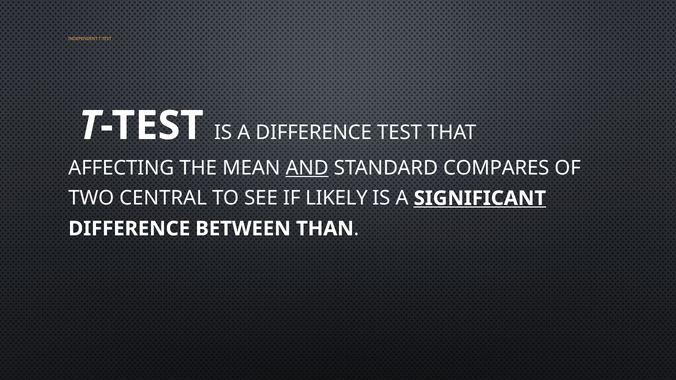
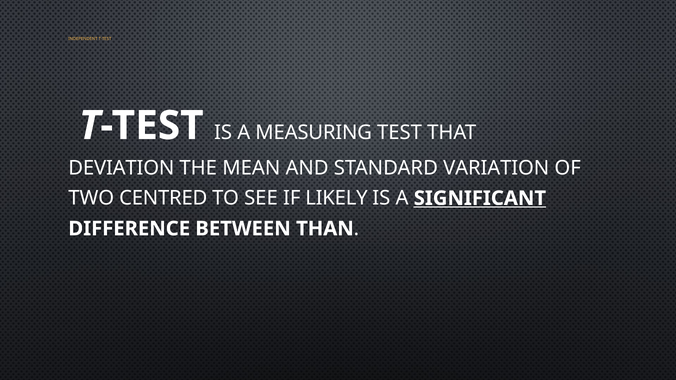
A DIFFERENCE: DIFFERENCE -> MEASURING
AFFECTING: AFFECTING -> DEVIATION
AND underline: present -> none
COMPARES: COMPARES -> VARIATION
CENTRAL: CENTRAL -> CENTRED
